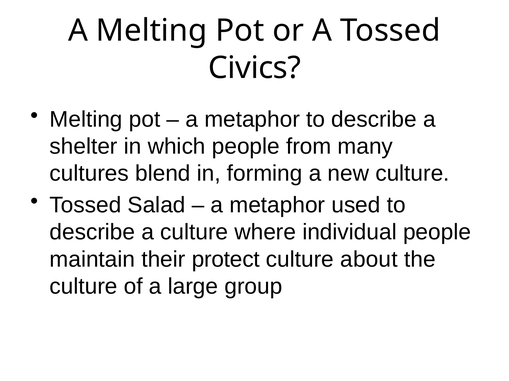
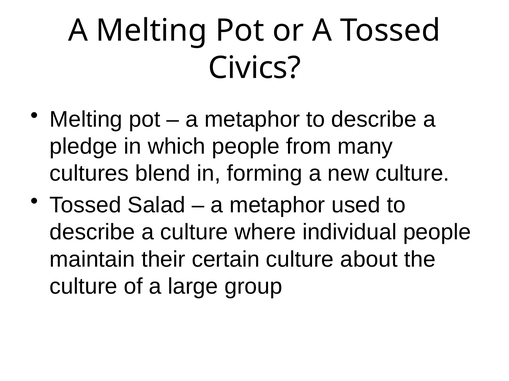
shelter: shelter -> pledge
protect: protect -> certain
